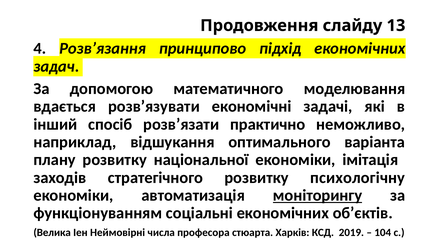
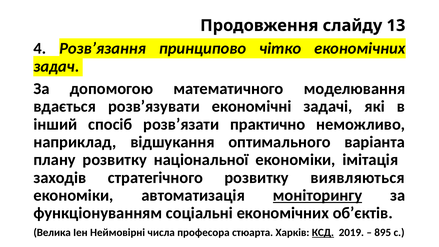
підхід: підхід -> чітко
психологічну: психологічну -> виявляються
КСД underline: none -> present
104: 104 -> 895
